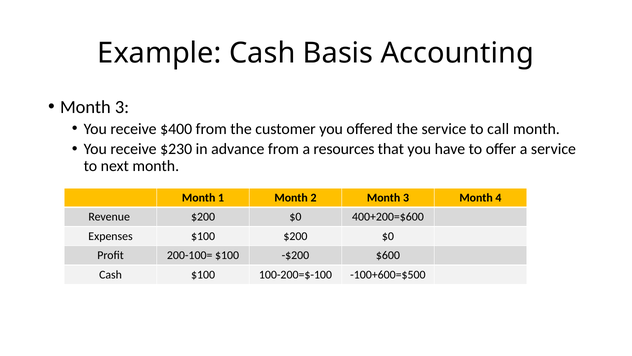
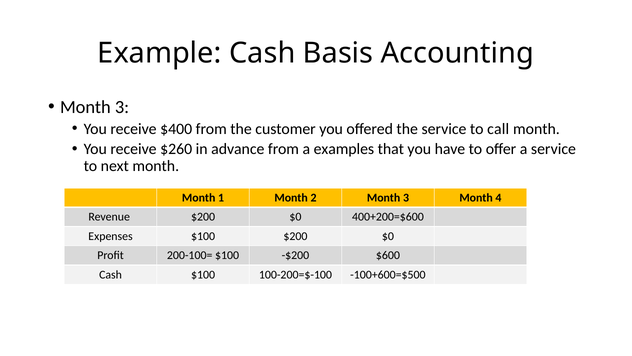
$230: $230 -> $260
resources: resources -> examples
